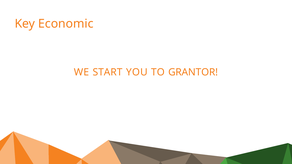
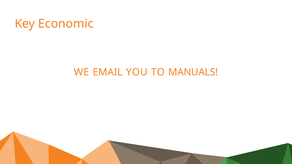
START: START -> EMAIL
GRANTOR: GRANTOR -> MANUALS
